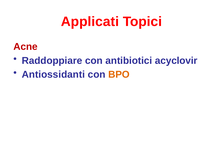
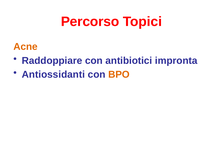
Applicati: Applicati -> Percorso
Acne colour: red -> orange
acyclovir: acyclovir -> impronta
